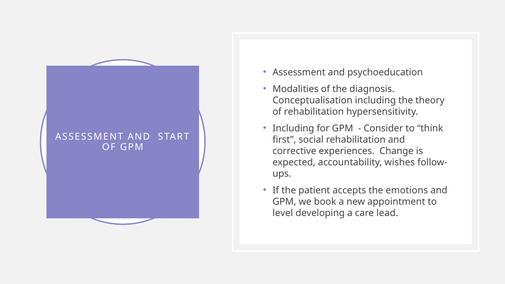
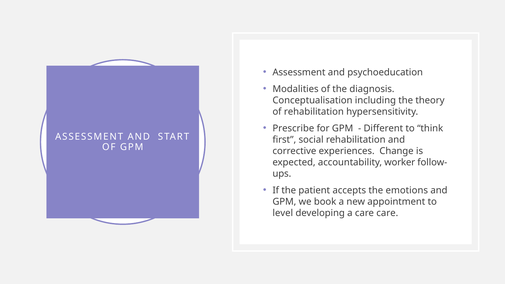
Including at (293, 128): Including -> Prescribe
Consider: Consider -> Different
wishes: wishes -> worker
care lead: lead -> care
